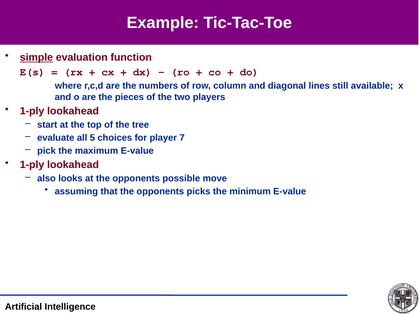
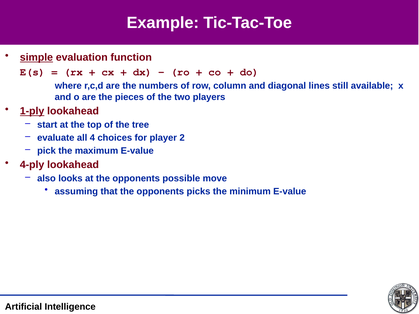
1-ply at (32, 111) underline: none -> present
5: 5 -> 4
7: 7 -> 2
1-ply at (32, 165): 1-ply -> 4-ply
